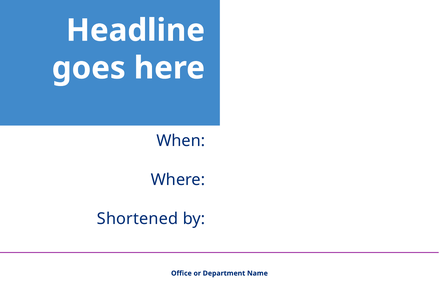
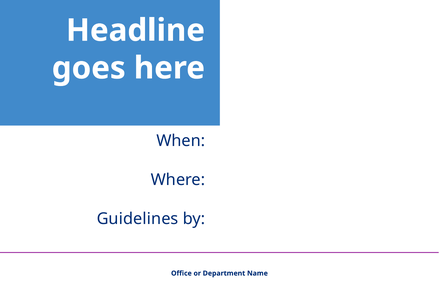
Shortened: Shortened -> Guidelines
